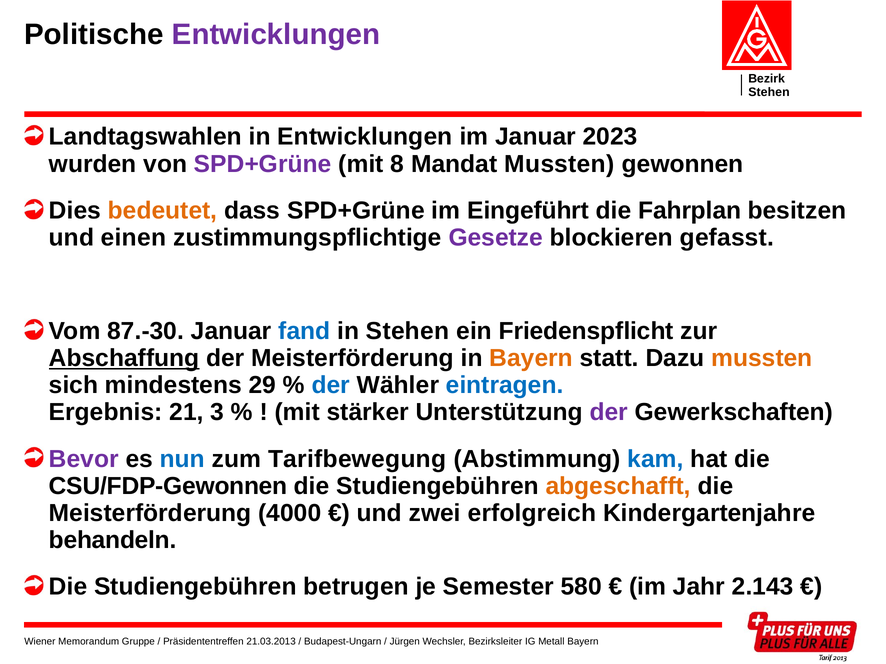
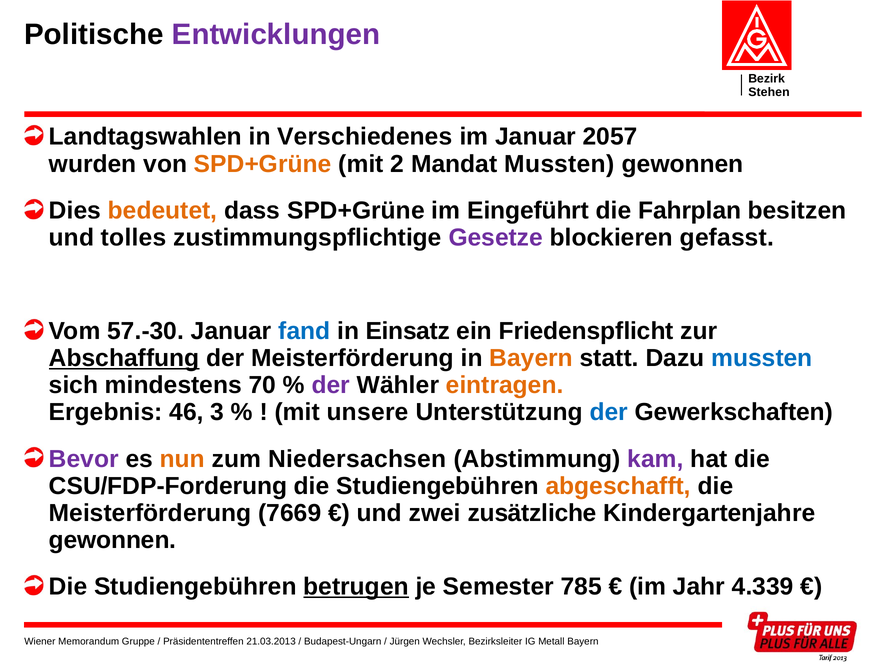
in Entwicklungen: Entwicklungen -> Verschiedenes
2023: 2023 -> 2057
SPD+Grüne at (263, 164) colour: purple -> orange
8: 8 -> 2
einen: einen -> tolles
87.-30: 87.-30 -> 57.-30
in Stehen: Stehen -> Einsatz
mussten at (762, 358) colour: orange -> blue
29: 29 -> 70
der at (331, 385) colour: blue -> purple
eintragen colour: blue -> orange
21: 21 -> 46
stärker: stärker -> unsere
der at (609, 413) colour: purple -> blue
nun colour: blue -> orange
Tarifbewegung: Tarifbewegung -> Niedersachsen
kam colour: blue -> purple
CSU/FDP-Gewonnen: CSU/FDP-Gewonnen -> CSU/FDP-Forderung
4000: 4000 -> 7669
erfolgreich: erfolgreich -> zusätzliche
behandeln at (113, 540): behandeln -> gewonnen
betrugen underline: none -> present
580: 580 -> 785
2.143: 2.143 -> 4.339
